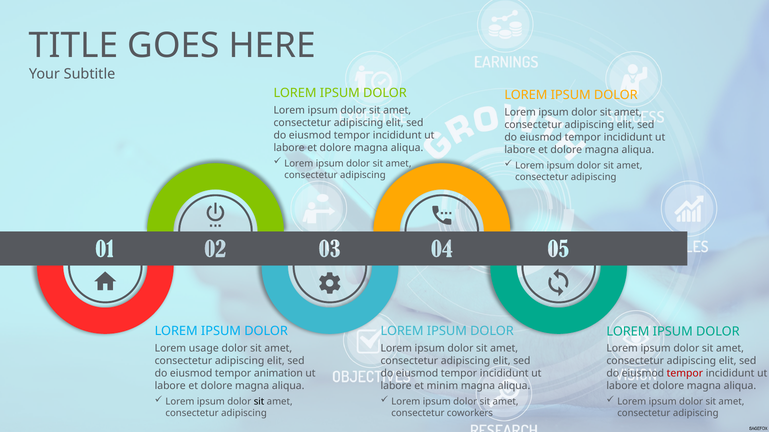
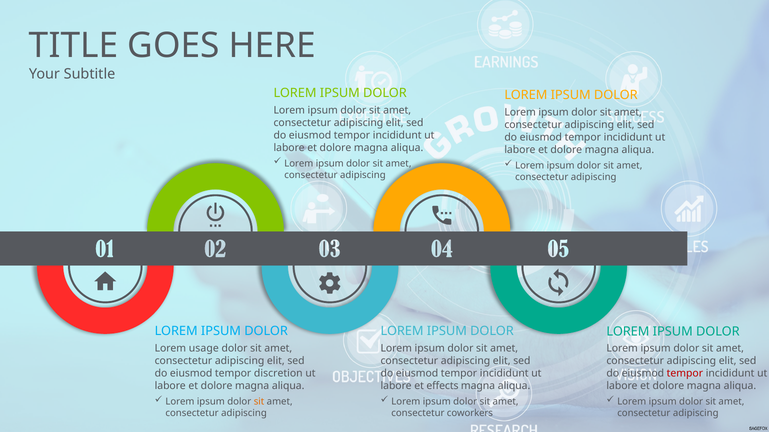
animation: animation -> discretion
minim: minim -> effects
sit at (259, 402) colour: black -> orange
